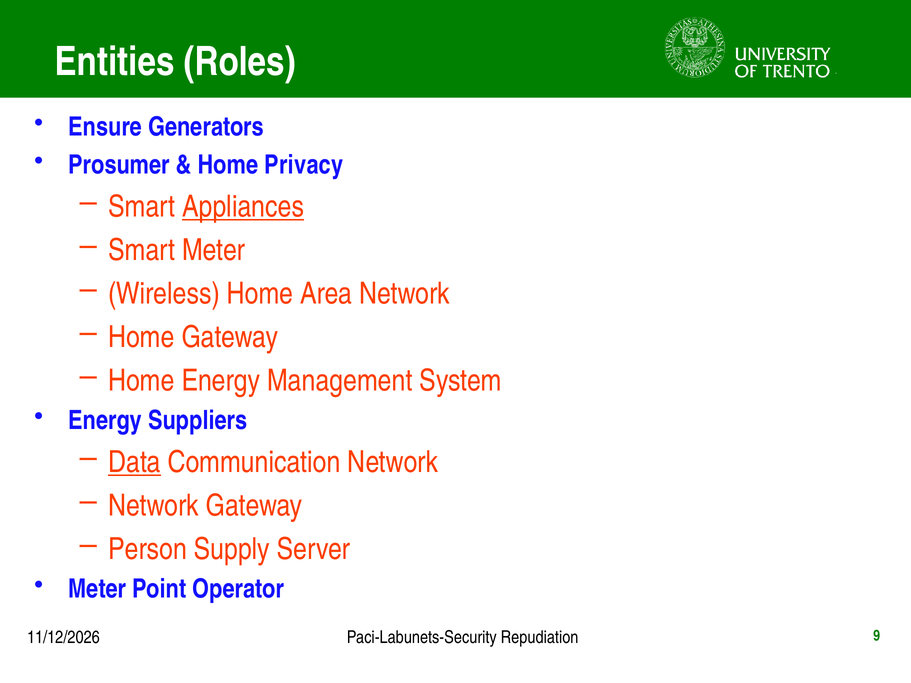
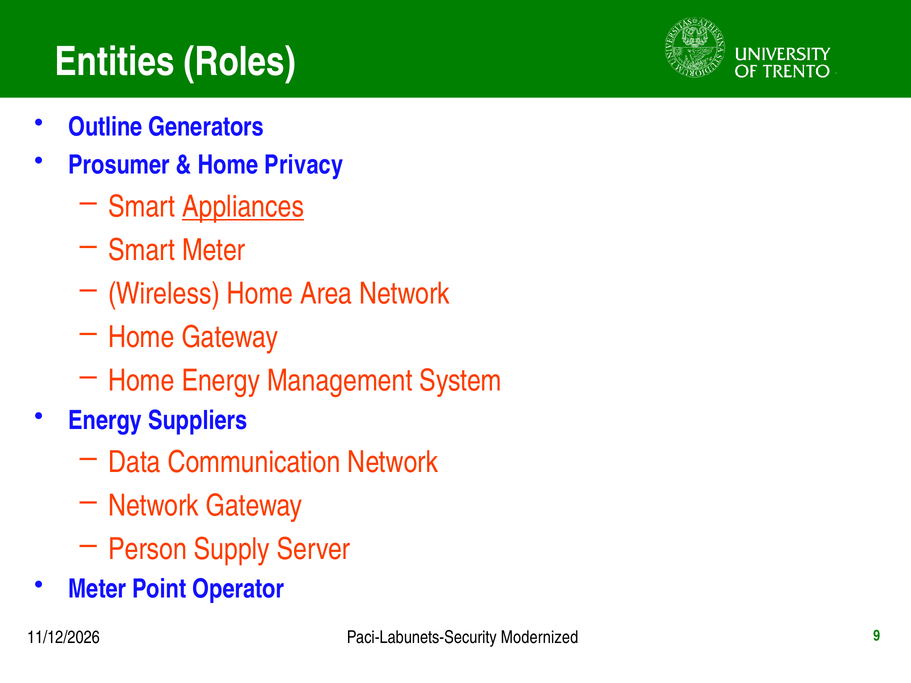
Ensure: Ensure -> Outline
Data underline: present -> none
Repudiation: Repudiation -> Modernized
